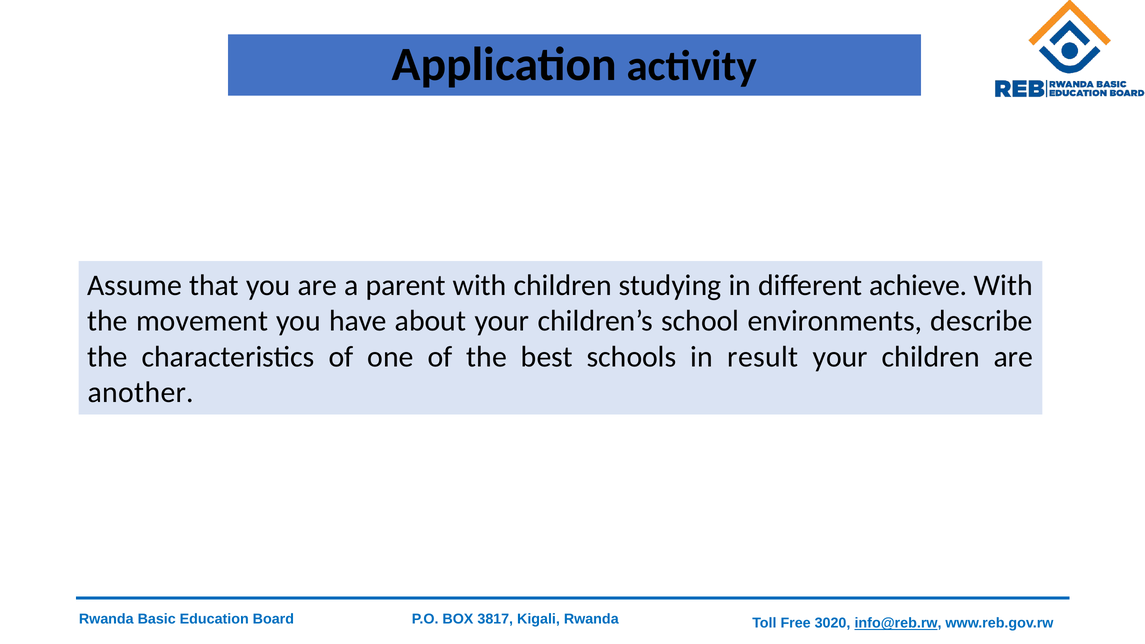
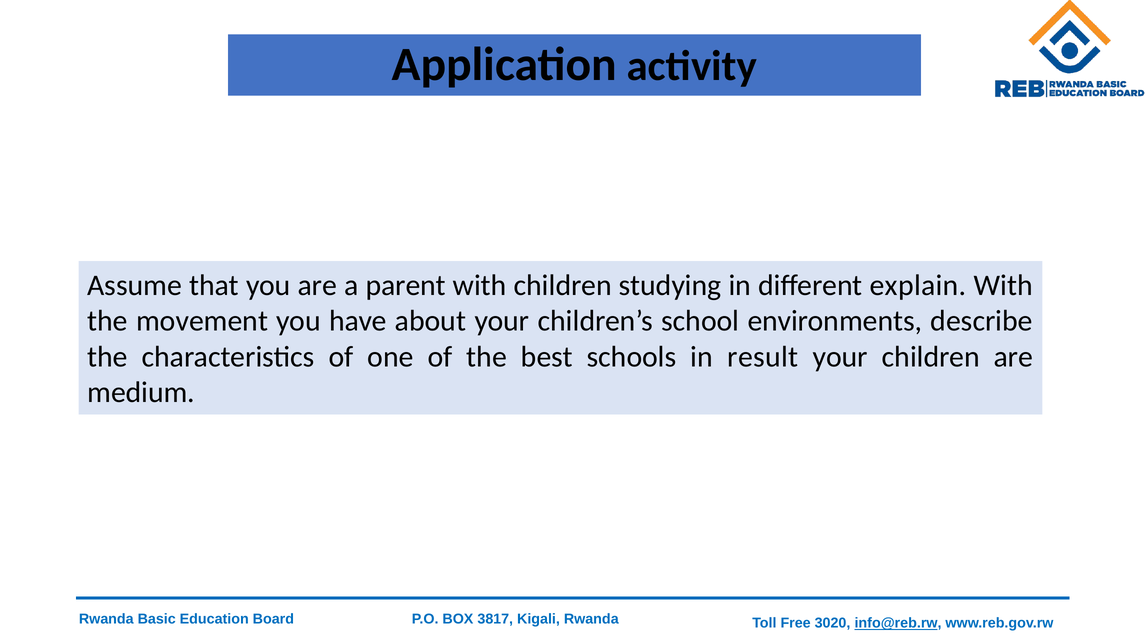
achieve: achieve -> explain
another: another -> medium
